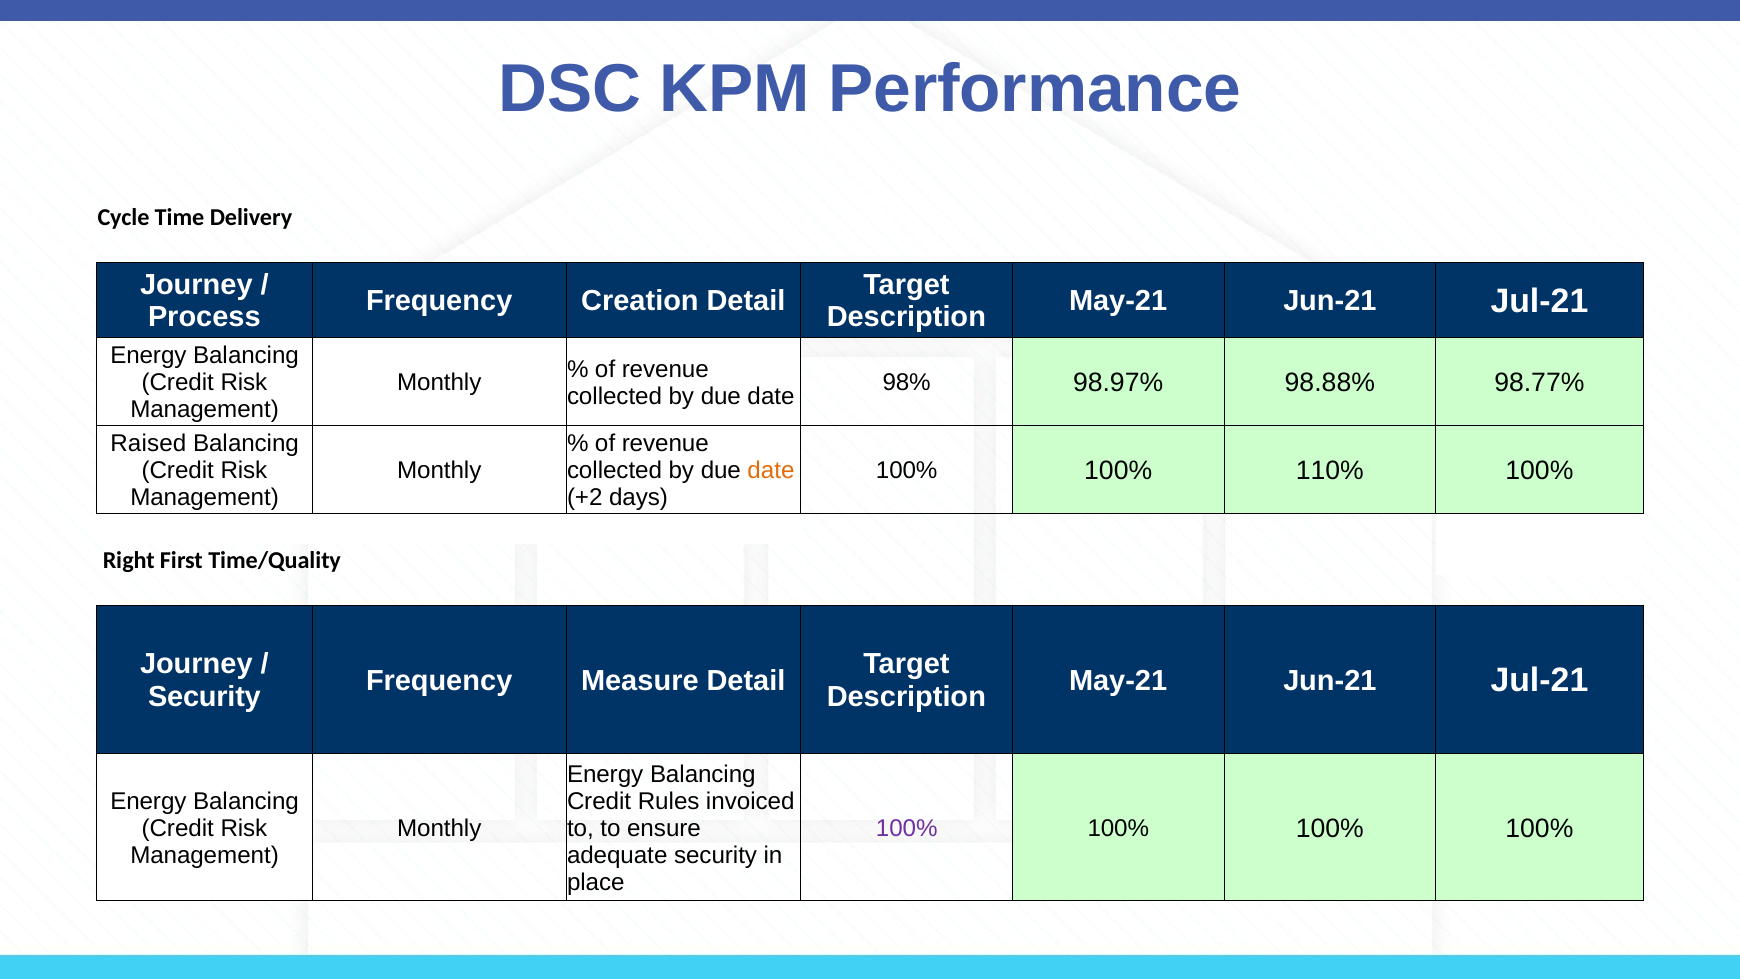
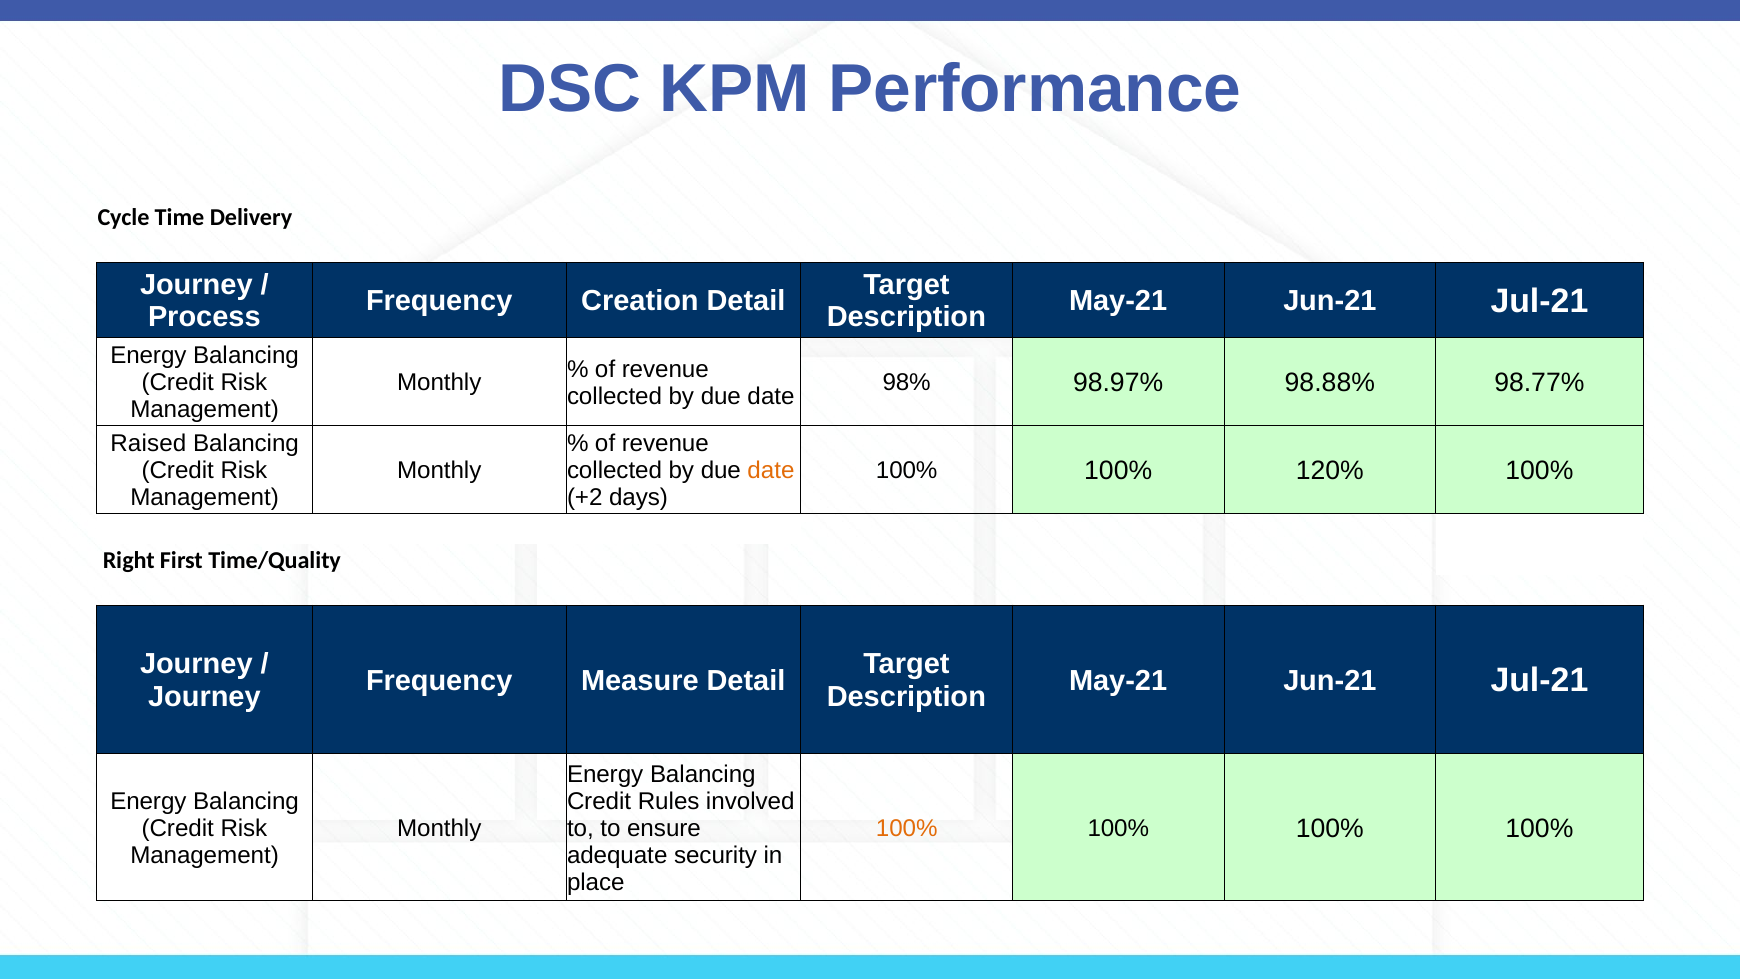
110%: 110% -> 120%
Security at (204, 697): Security -> Journey
invoiced: invoiced -> involved
100% at (907, 828) colour: purple -> orange
